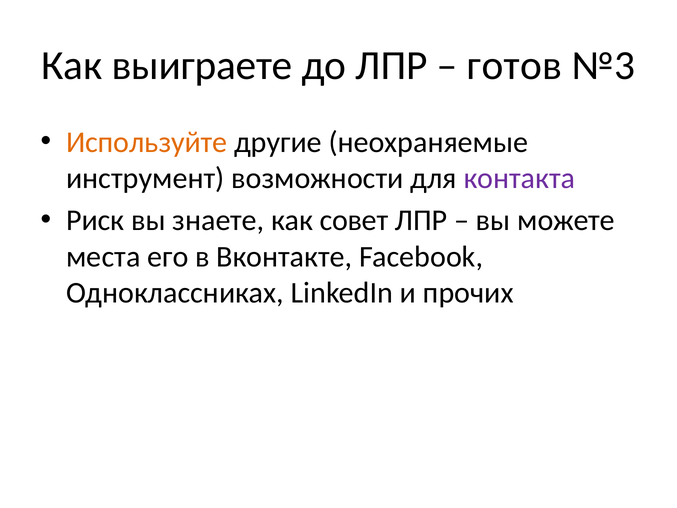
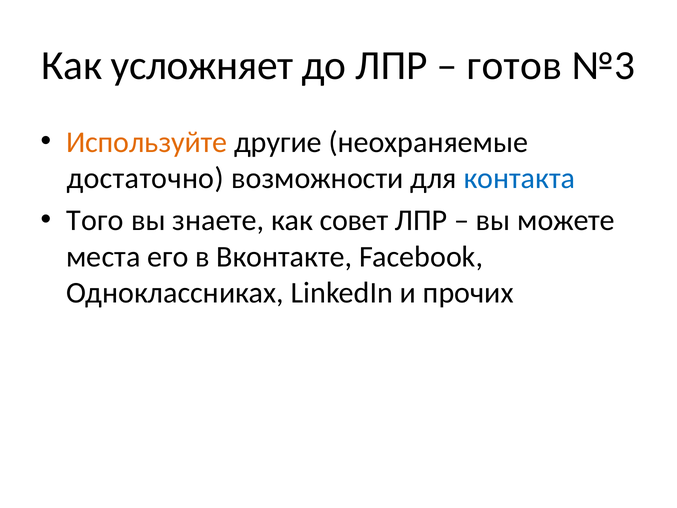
выиграете: выиграете -> усложняет
инструмент: инструмент -> достаточно
контакта colour: purple -> blue
Риск: Риск -> Того
